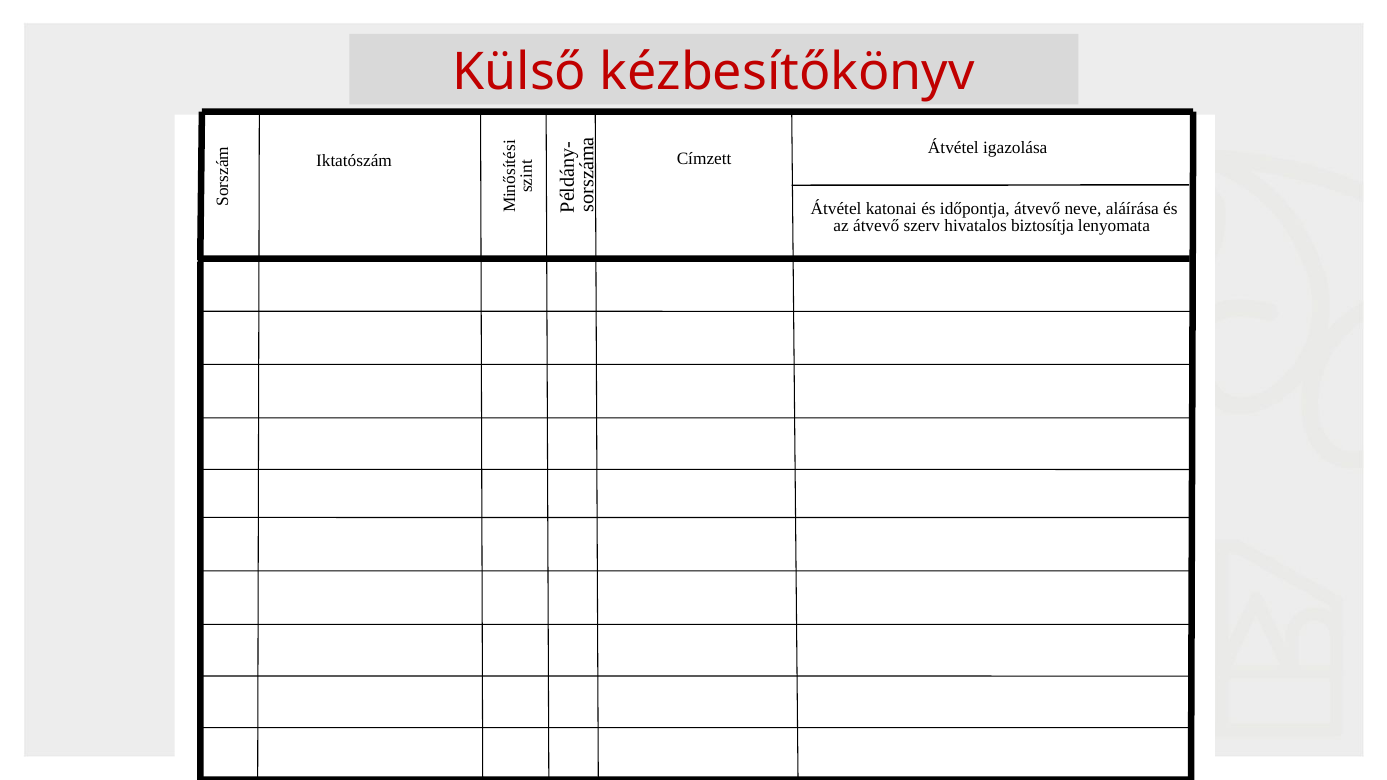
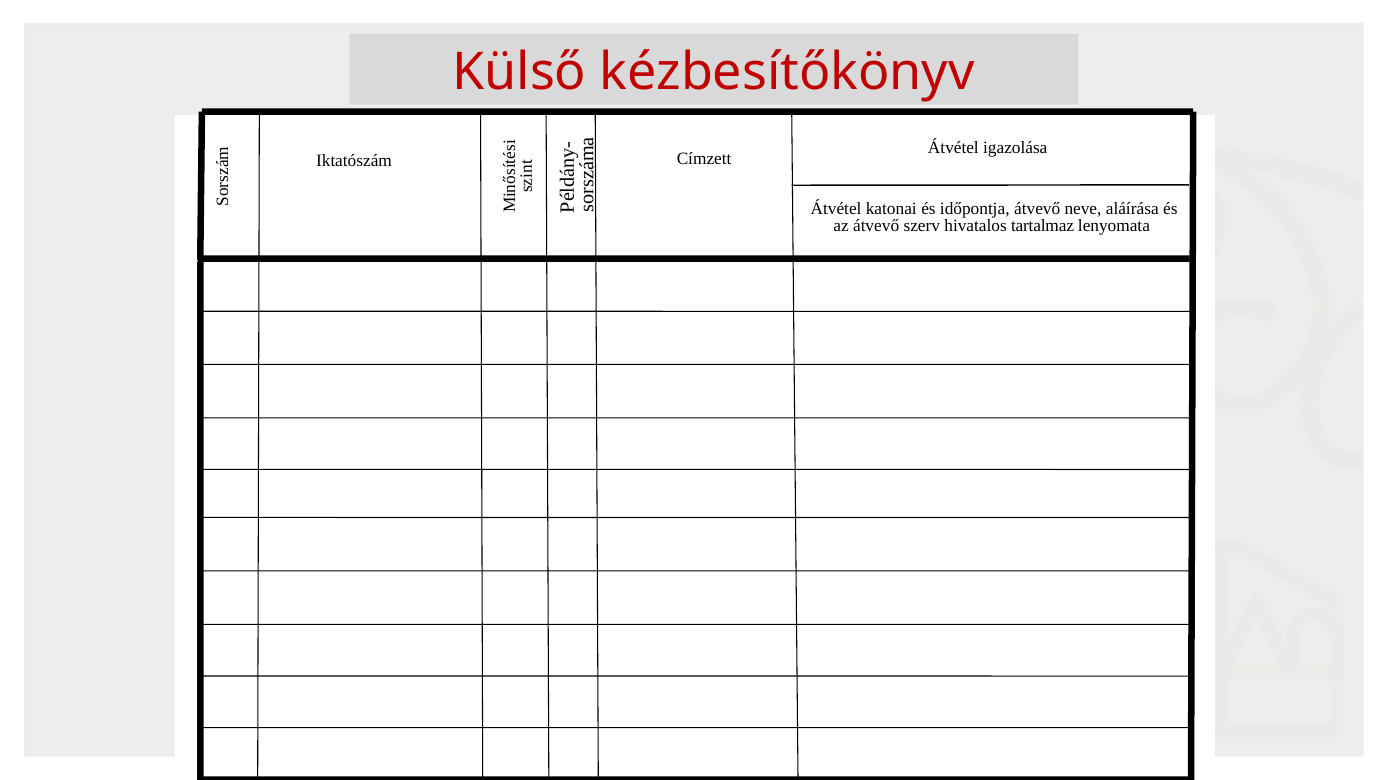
biztosítja: biztosítja -> tartalmaz
